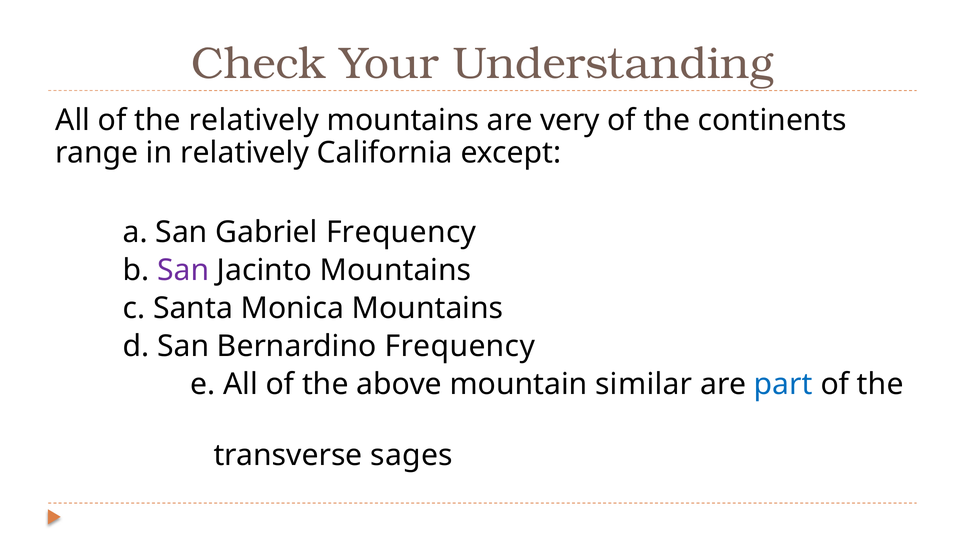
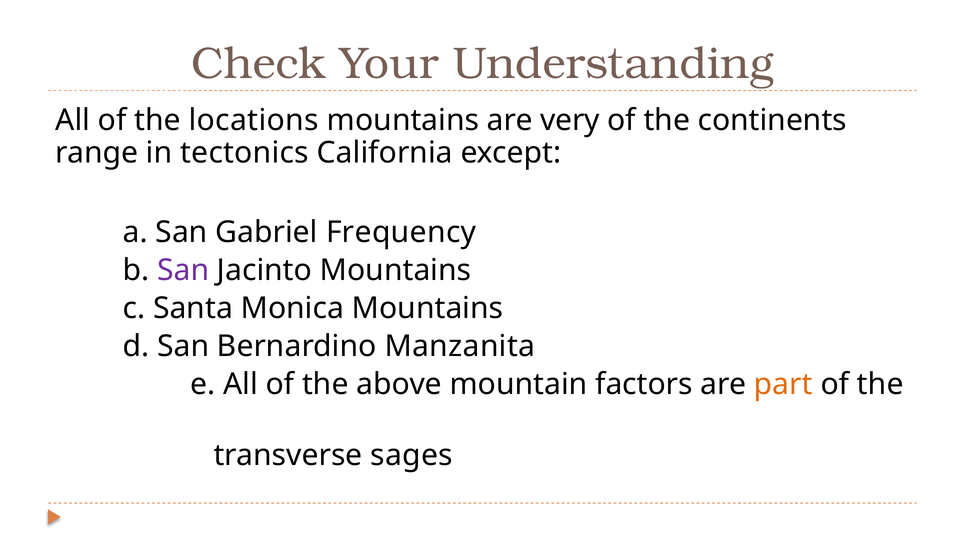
the relatively: relatively -> locations
in relatively: relatively -> tectonics
Bernardino Frequency: Frequency -> Manzanita
similar: similar -> factors
part colour: blue -> orange
